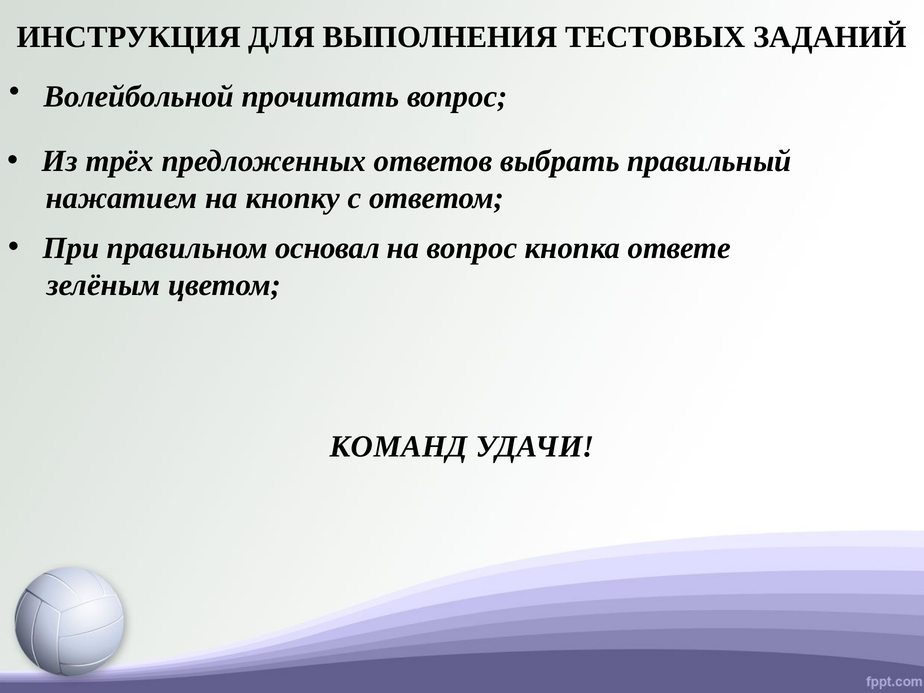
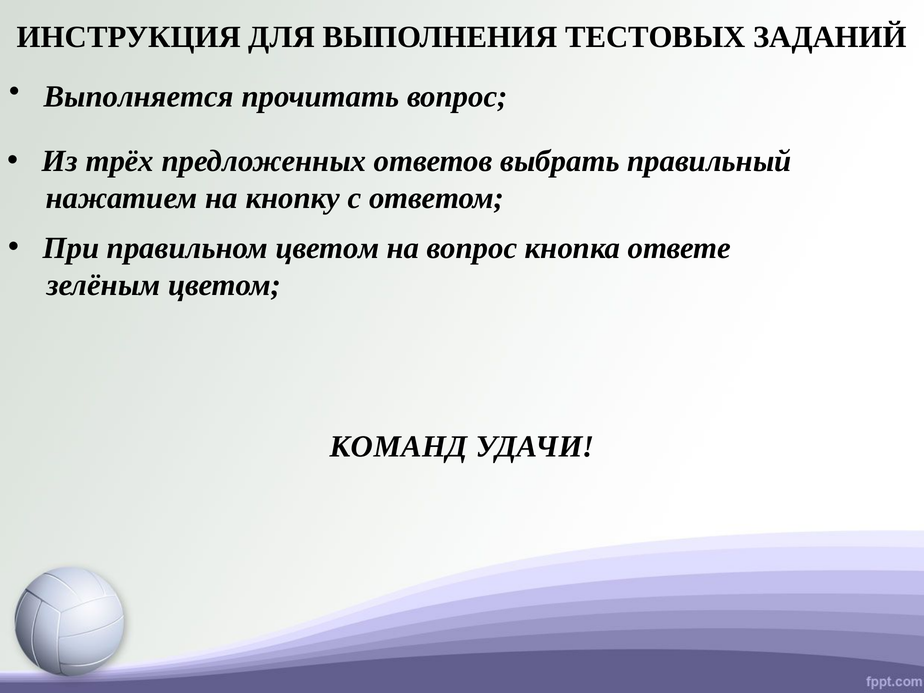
Волейбольной: Волейбольной -> Выполняется
правильном основал: основал -> цветом
